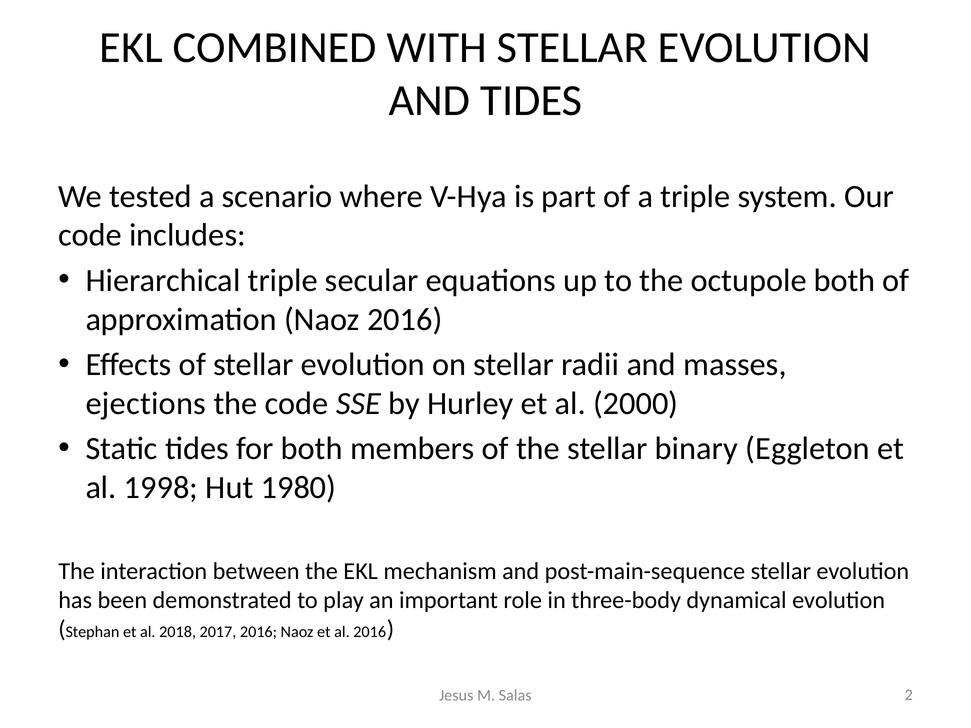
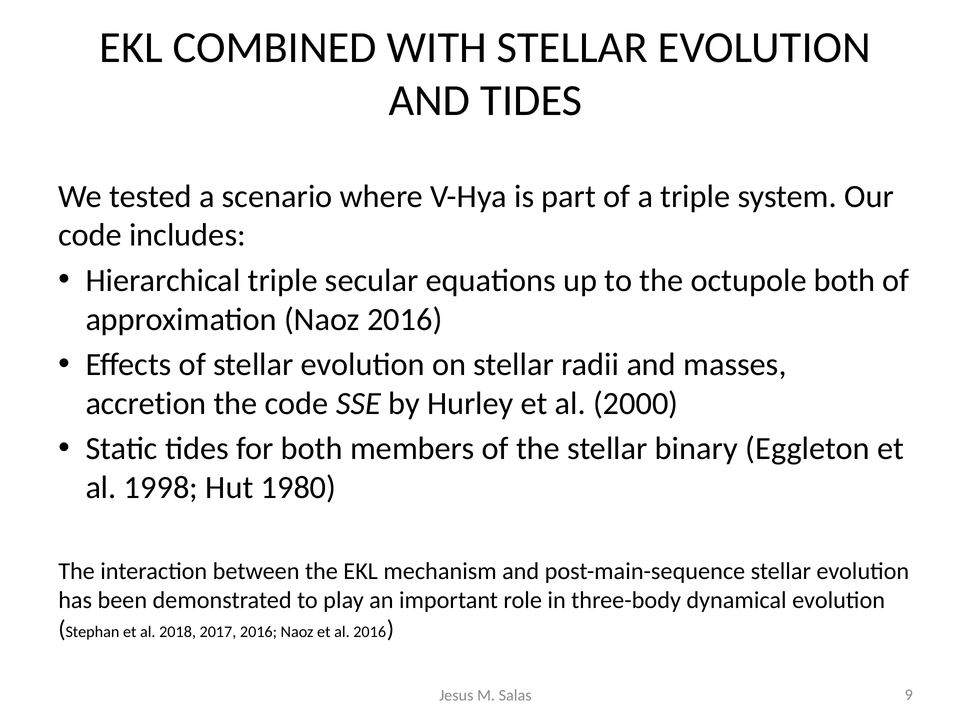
ejections: ejections -> accretion
2: 2 -> 9
